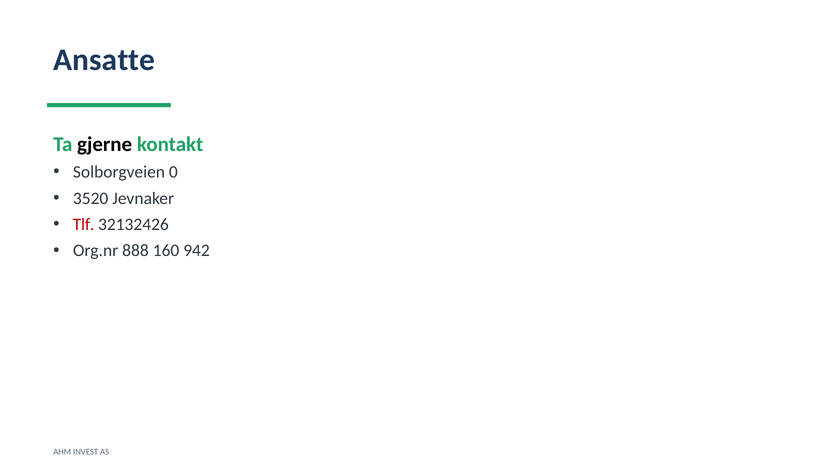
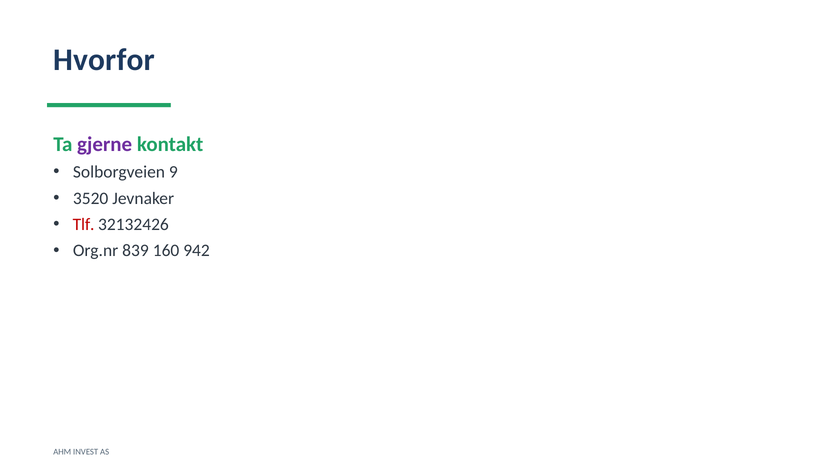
Ansatte: Ansatte -> Hvorfor
gjerne colour: black -> purple
0: 0 -> 9
888: 888 -> 839
